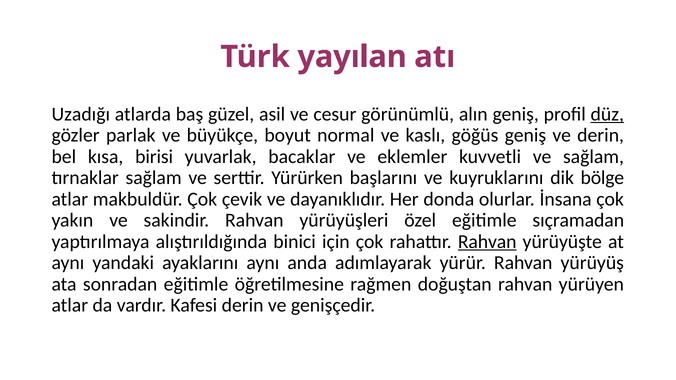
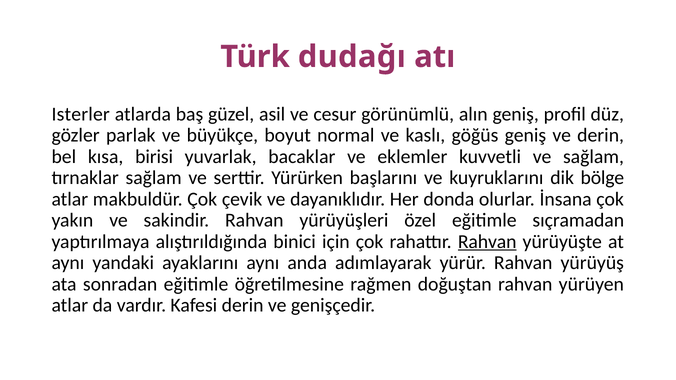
yayılan: yayılan -> dudağı
Uzadığı: Uzadığı -> Isterler
düz underline: present -> none
